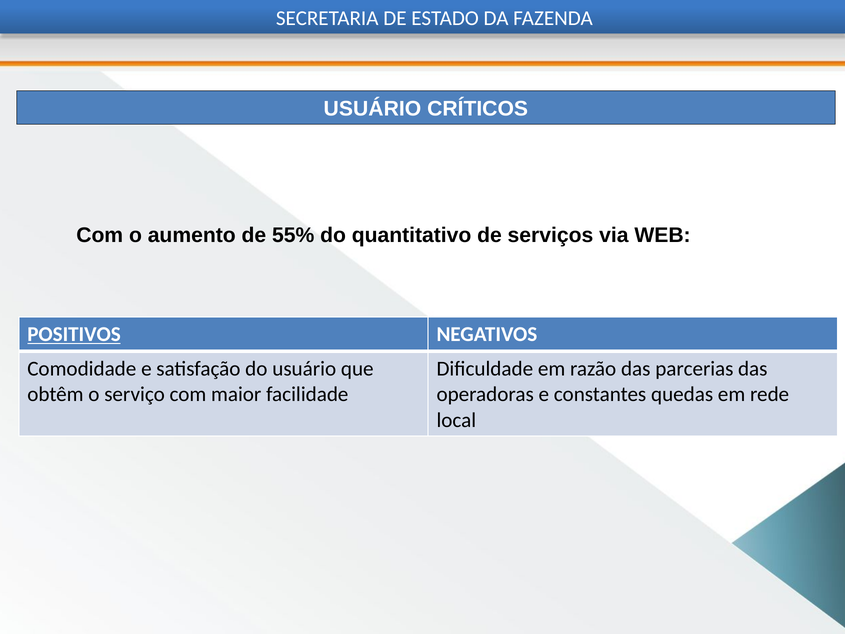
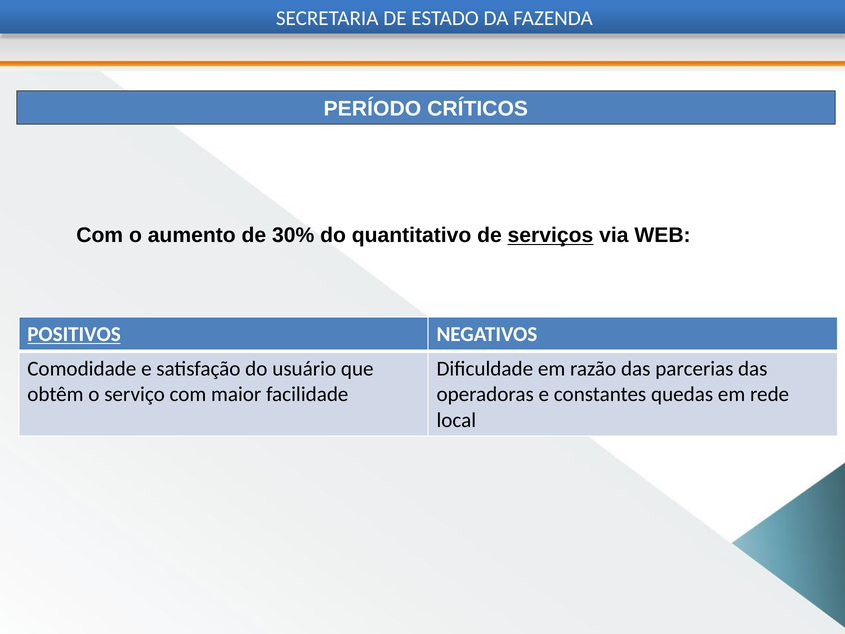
USUÁRIO at (372, 109): USUÁRIO -> PERÍODO
55%: 55% -> 30%
serviços underline: none -> present
